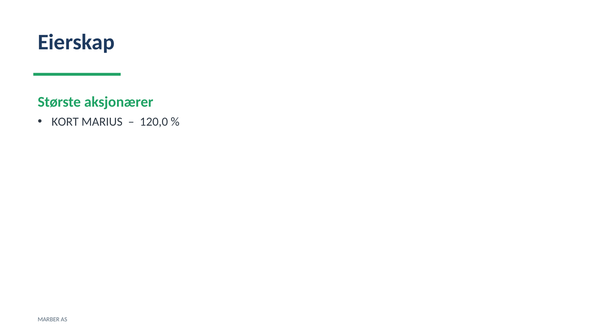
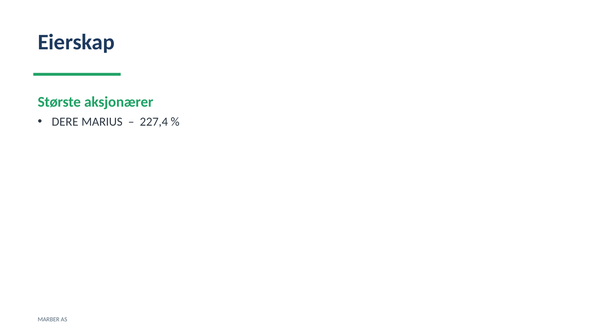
KORT: KORT -> DERE
120,0: 120,0 -> 227,4
